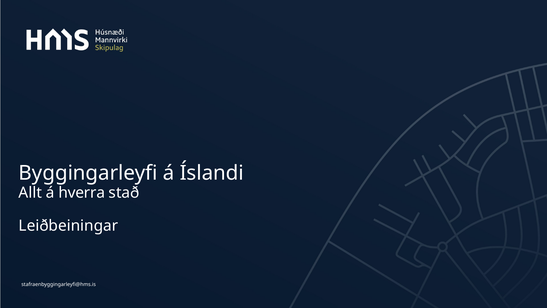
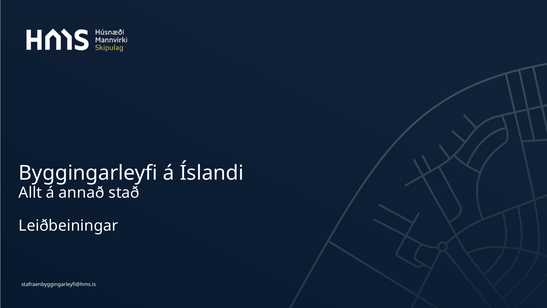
hverra: hverra -> annað
